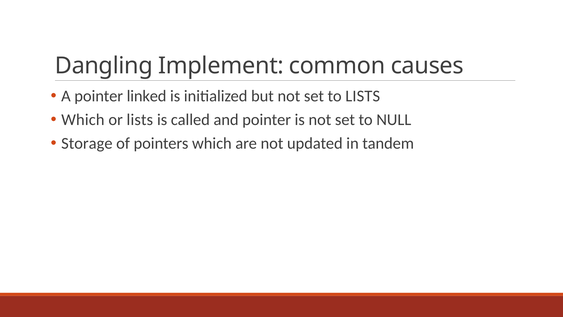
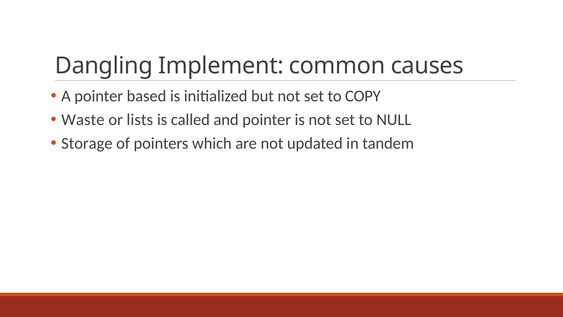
linked: linked -> based
to LISTS: LISTS -> COPY
Which at (83, 120): Which -> Waste
